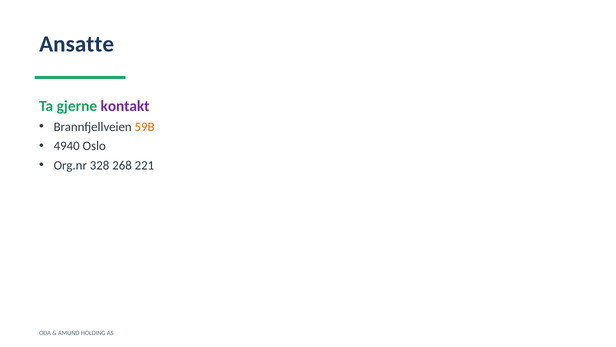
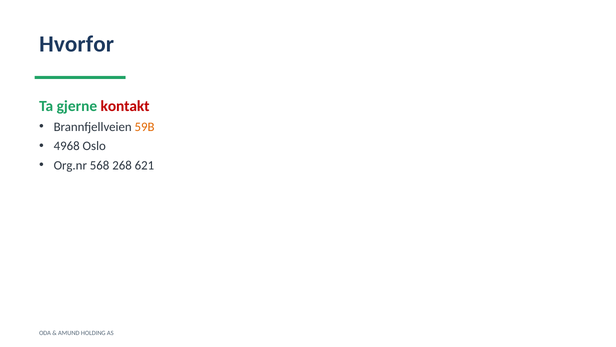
Ansatte: Ansatte -> Hvorfor
kontakt colour: purple -> red
4940: 4940 -> 4968
328: 328 -> 568
221: 221 -> 621
